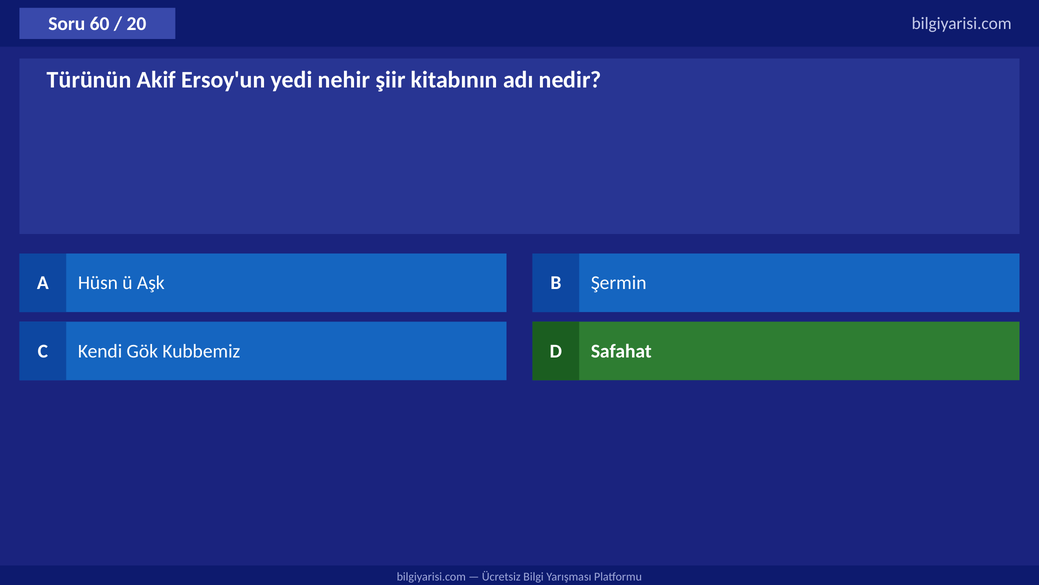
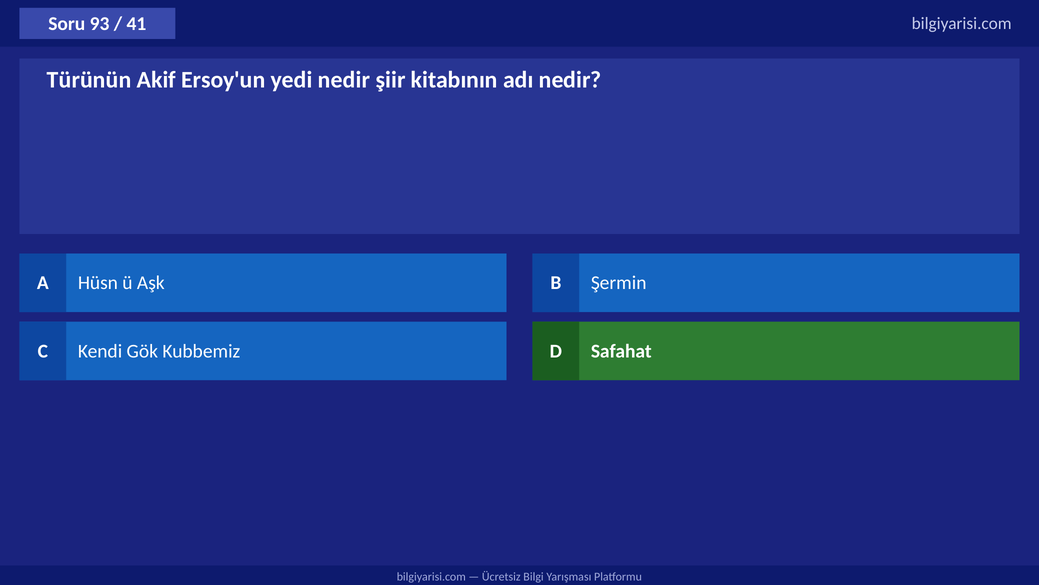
60: 60 -> 93
20: 20 -> 41
yedi nehir: nehir -> nedir
